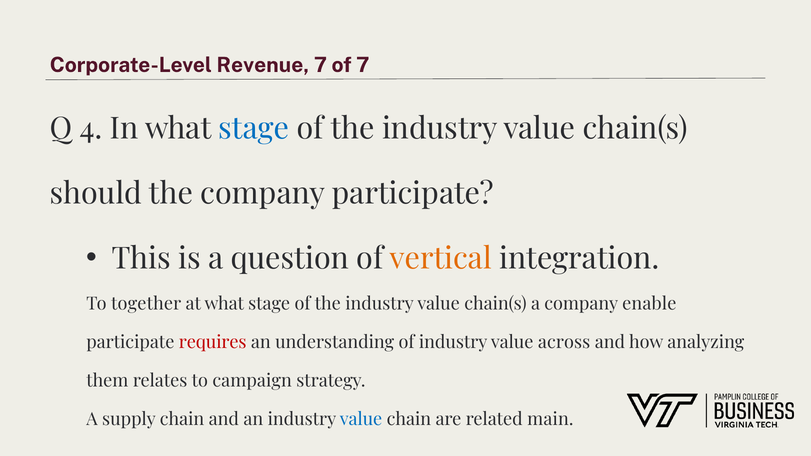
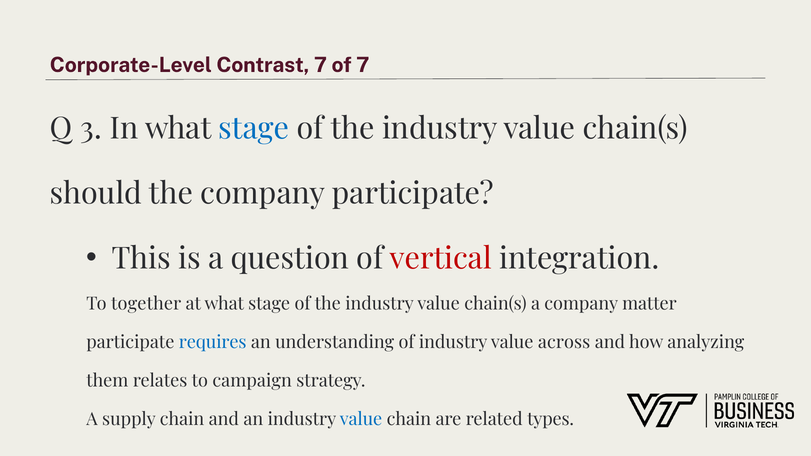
Revenue: Revenue -> Contrast
4: 4 -> 3
vertical colour: orange -> red
enable: enable -> matter
requires colour: red -> blue
main: main -> types
